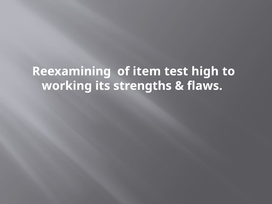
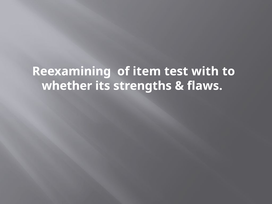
high: high -> with
working: working -> whether
